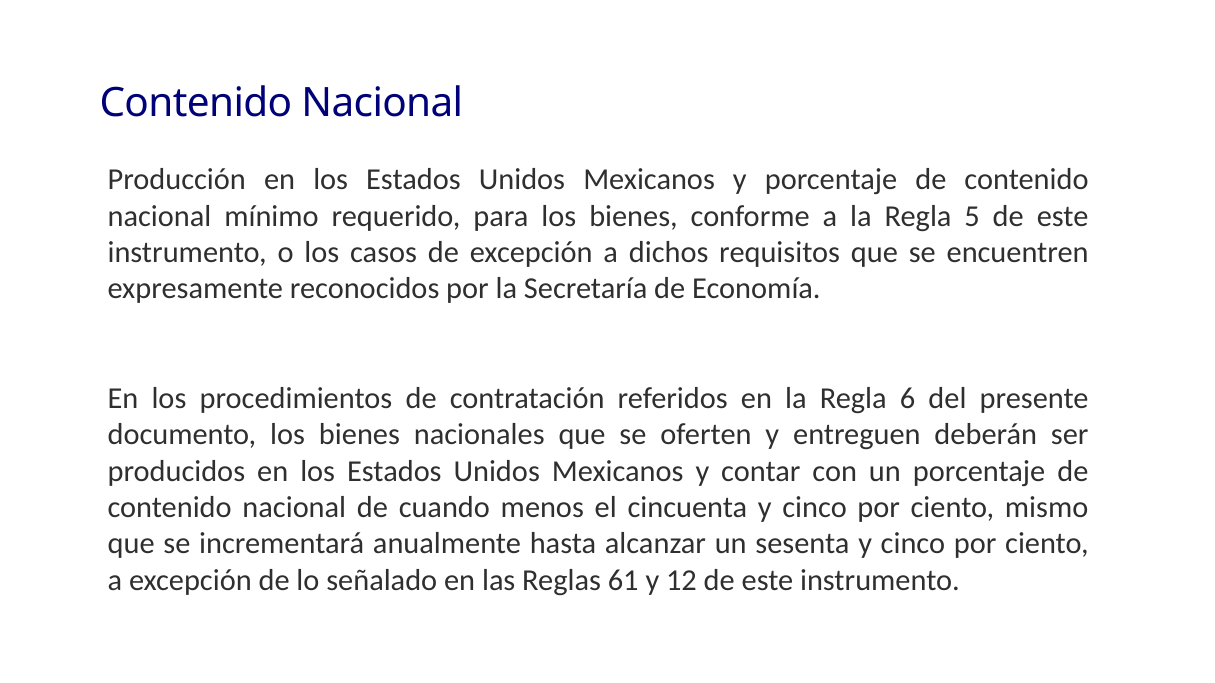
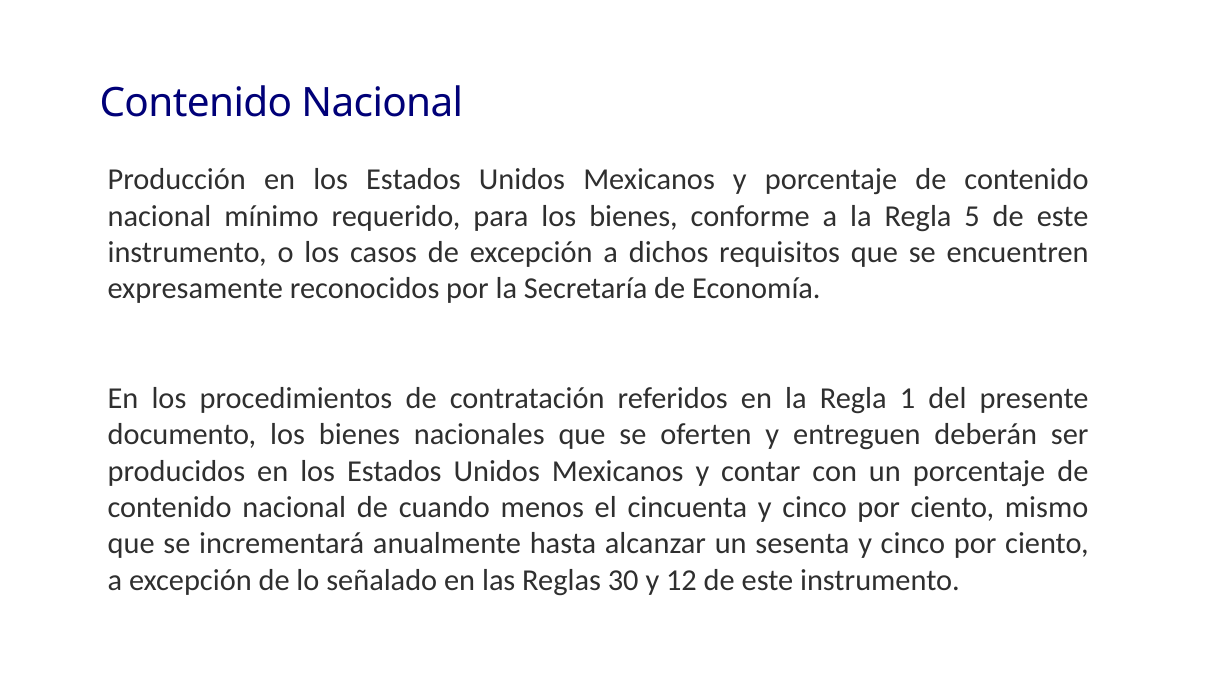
6: 6 -> 1
61: 61 -> 30
